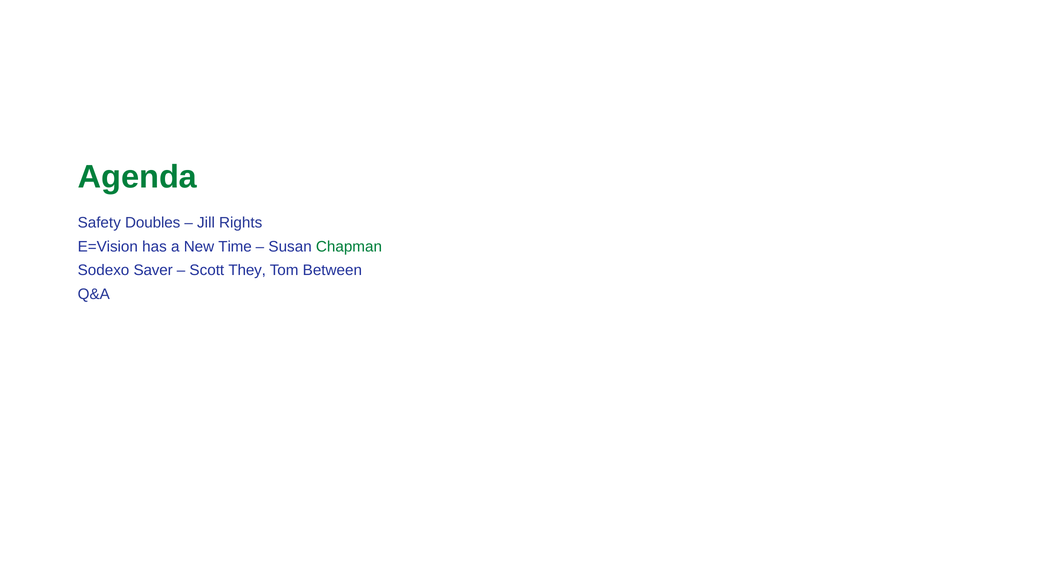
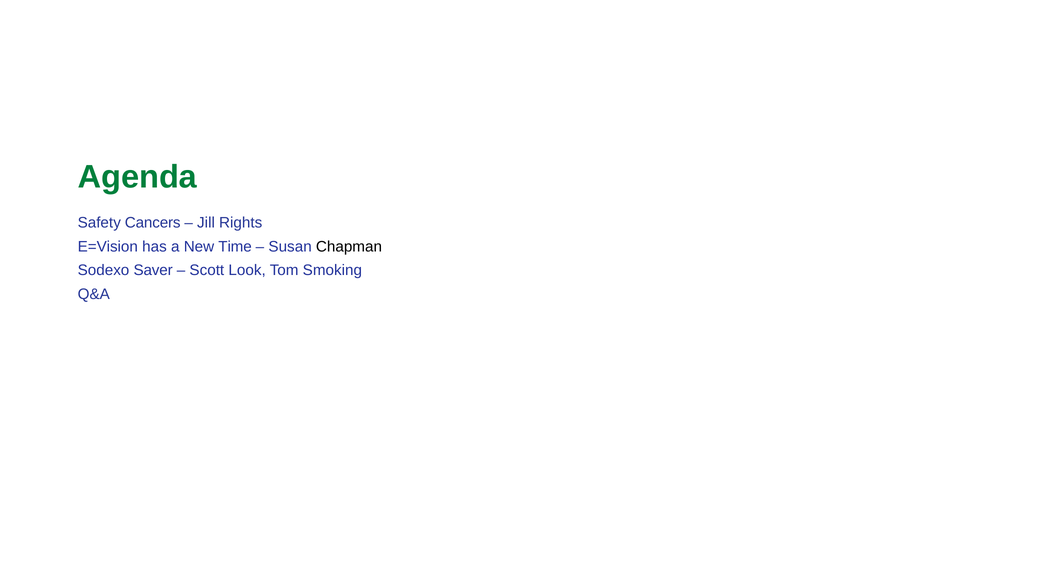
Doubles: Doubles -> Cancers
Chapman colour: green -> black
They: They -> Look
Between: Between -> Smoking
